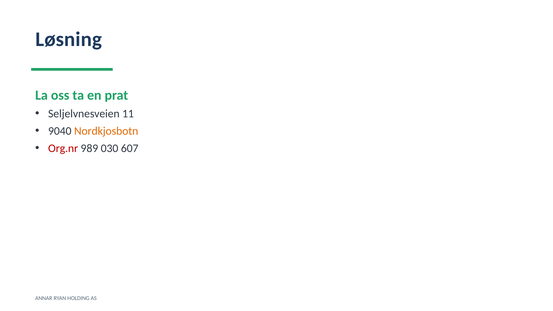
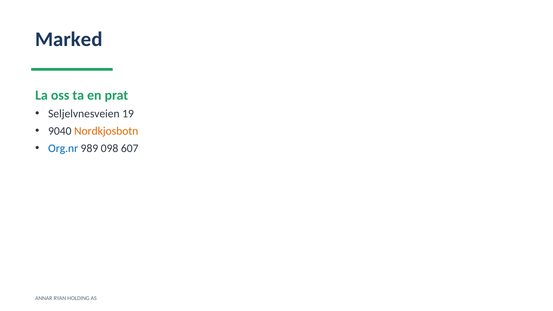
Løsning: Løsning -> Marked
11: 11 -> 19
Org.nr colour: red -> blue
030: 030 -> 098
